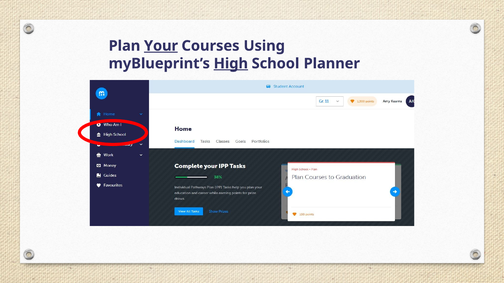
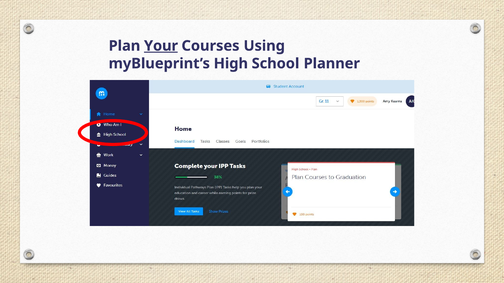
High underline: present -> none
